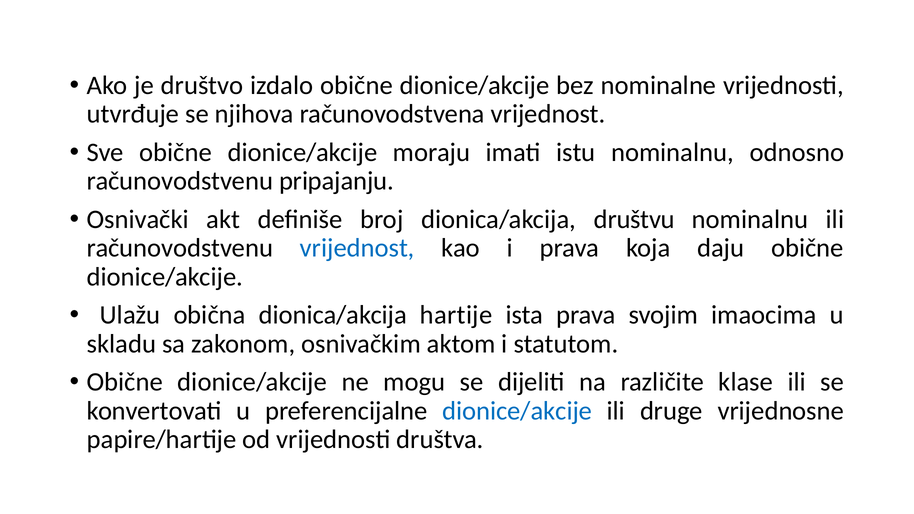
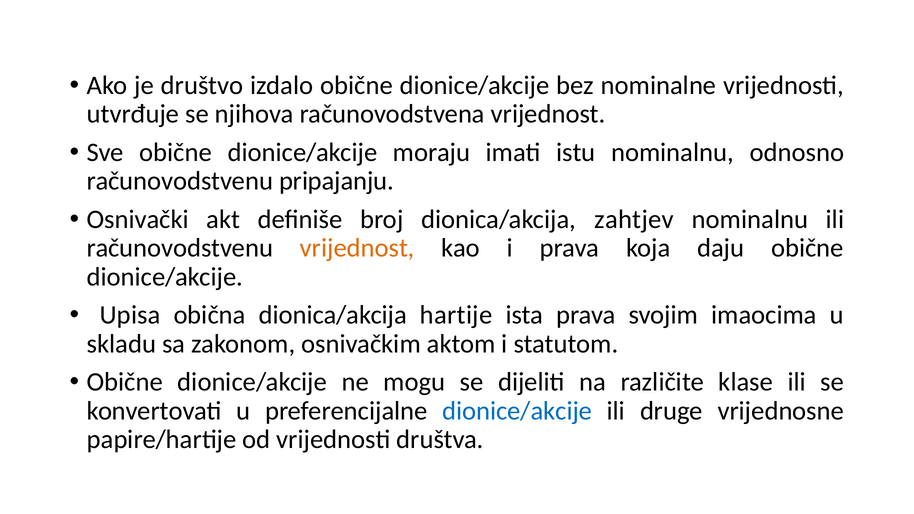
društvu: društvu -> zahtjev
vrijednost at (357, 248) colour: blue -> orange
Ulažu: Ulažu -> Upisa
